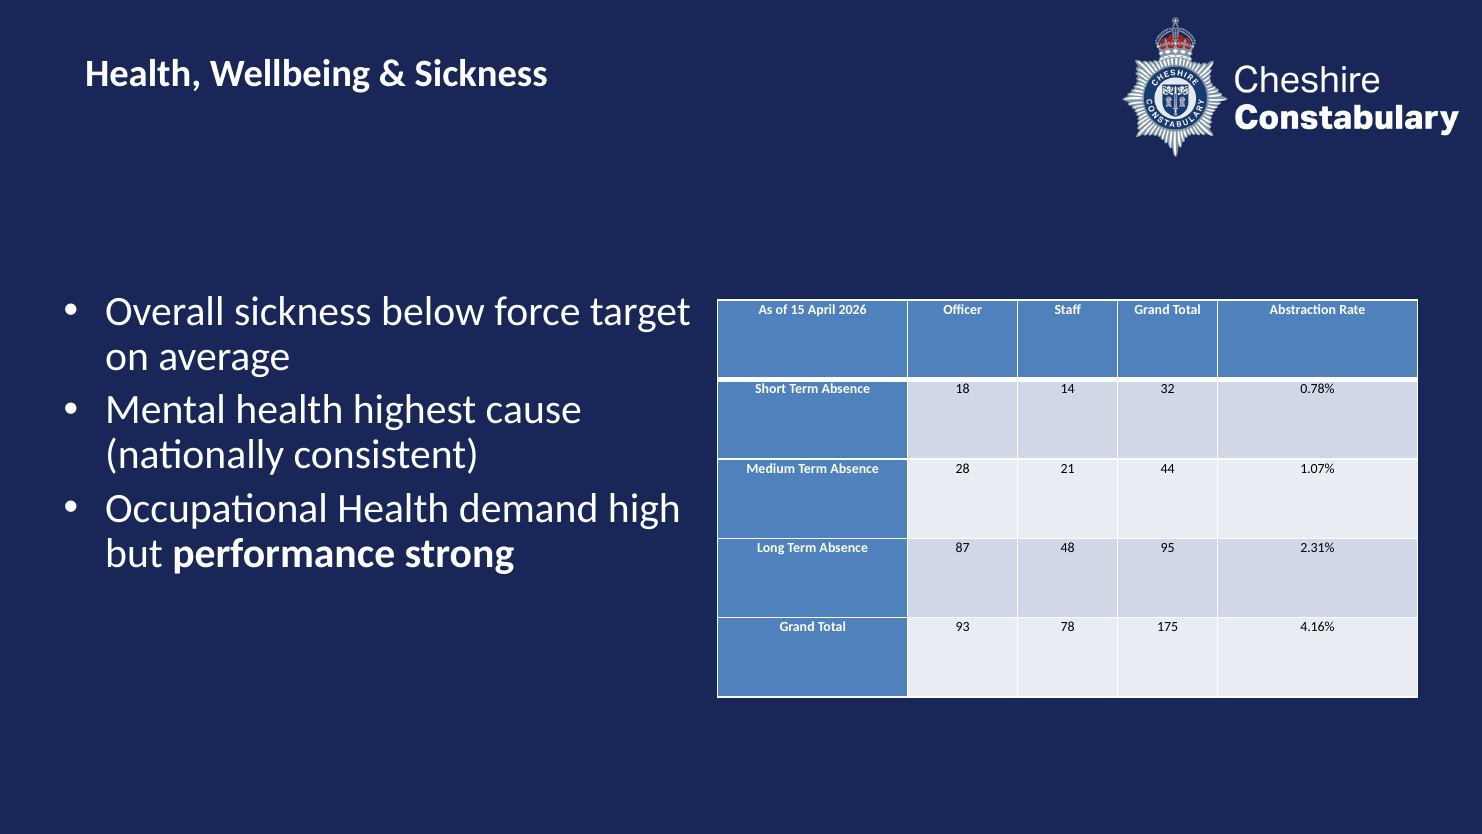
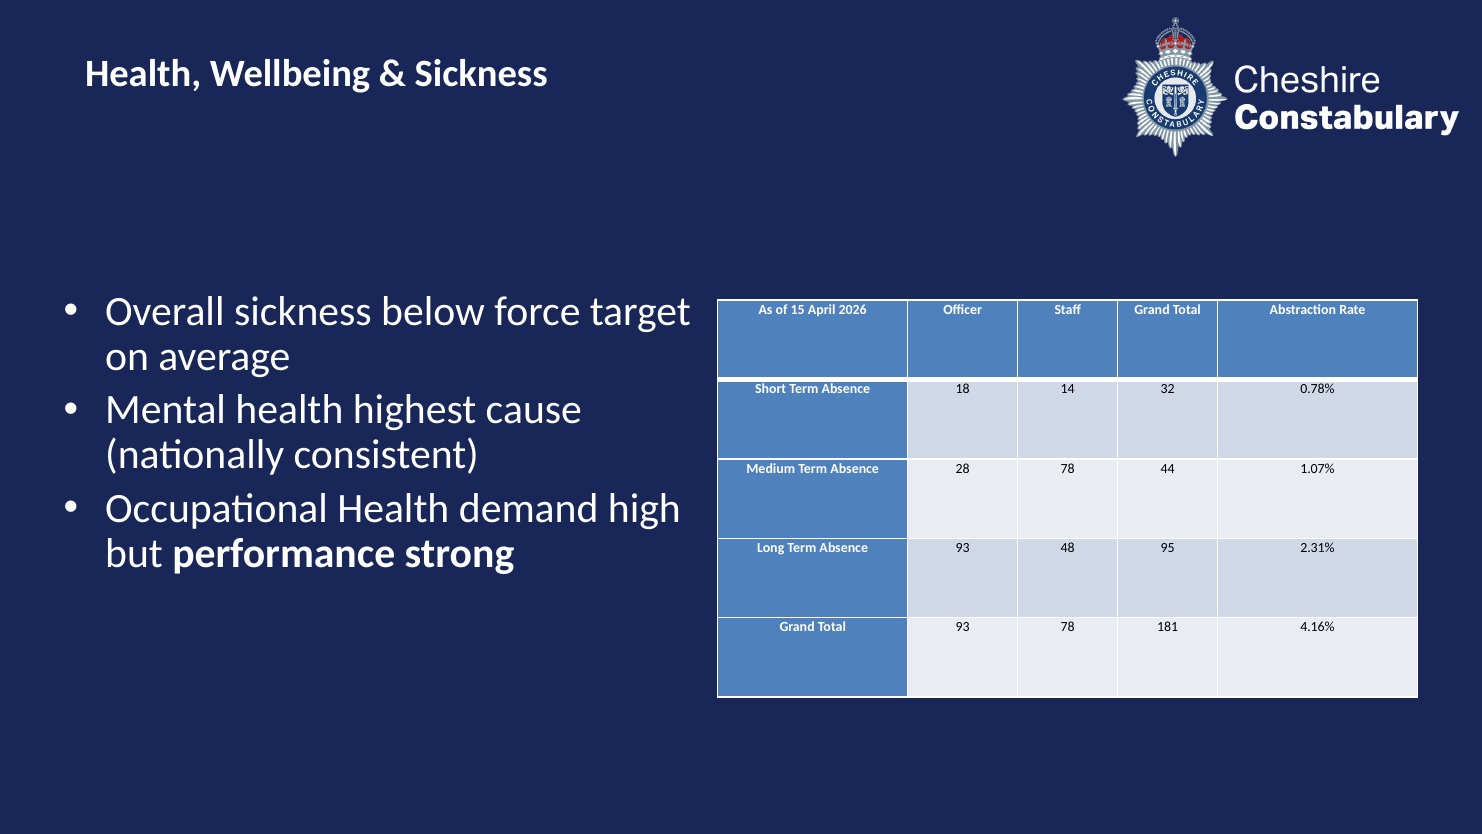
28 21: 21 -> 78
Absence 87: 87 -> 93
175: 175 -> 181
